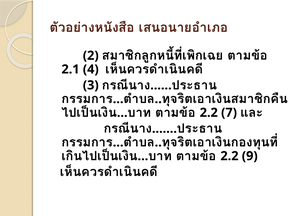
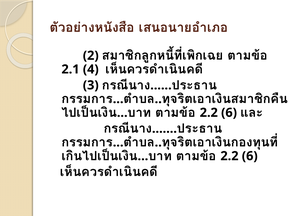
7 at (229, 113): 7 -> 6
9 at (250, 156): 9 -> 6
